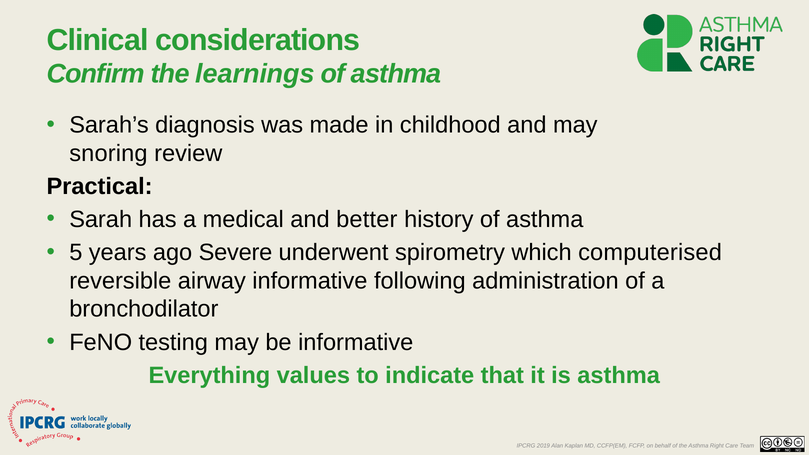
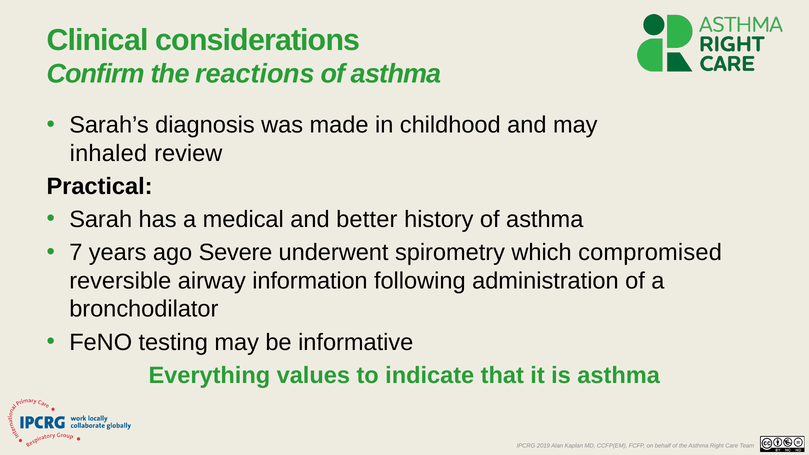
learnings: learnings -> reactions
snoring: snoring -> inhaled
5: 5 -> 7
computerised: computerised -> compromised
airway informative: informative -> information
